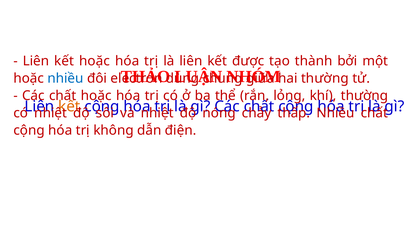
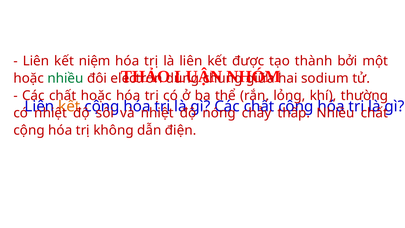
kết hoặc: hoặc -> niệm
nhiều at (66, 78) colour: blue -> green
hai thường: thường -> sodium
